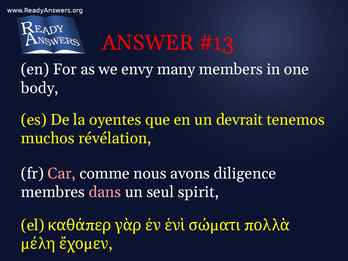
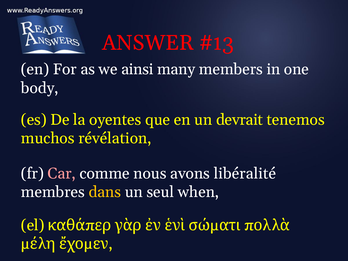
envy: envy -> ainsi
diligence: diligence -> libéralité
dans colour: pink -> yellow
spirit: spirit -> when
